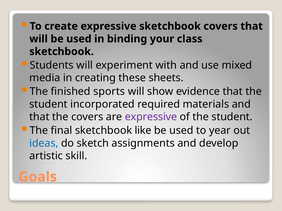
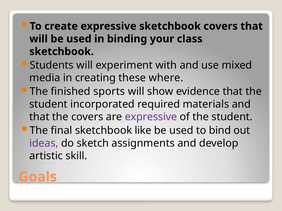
sheets: sheets -> where
year: year -> bind
ideas colour: blue -> purple
